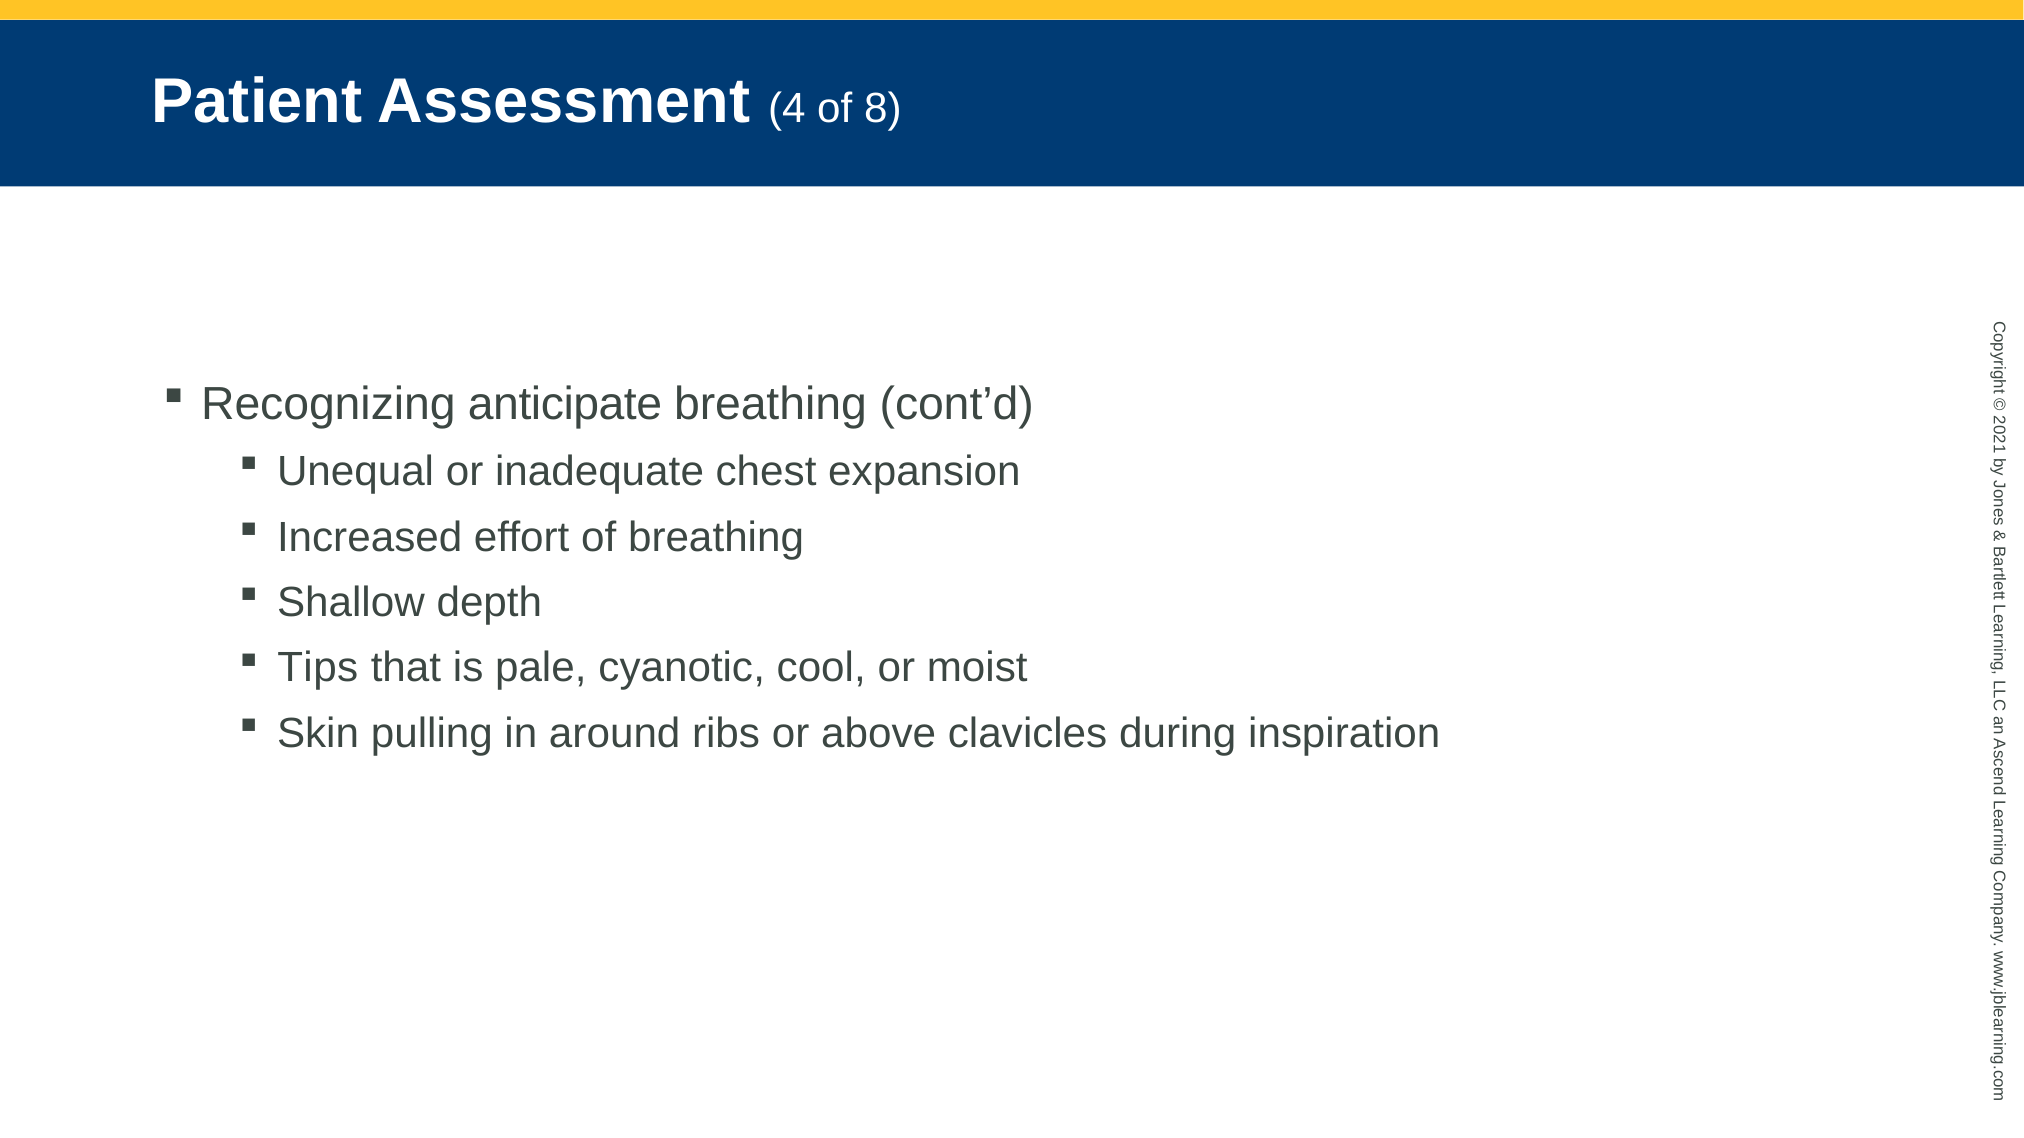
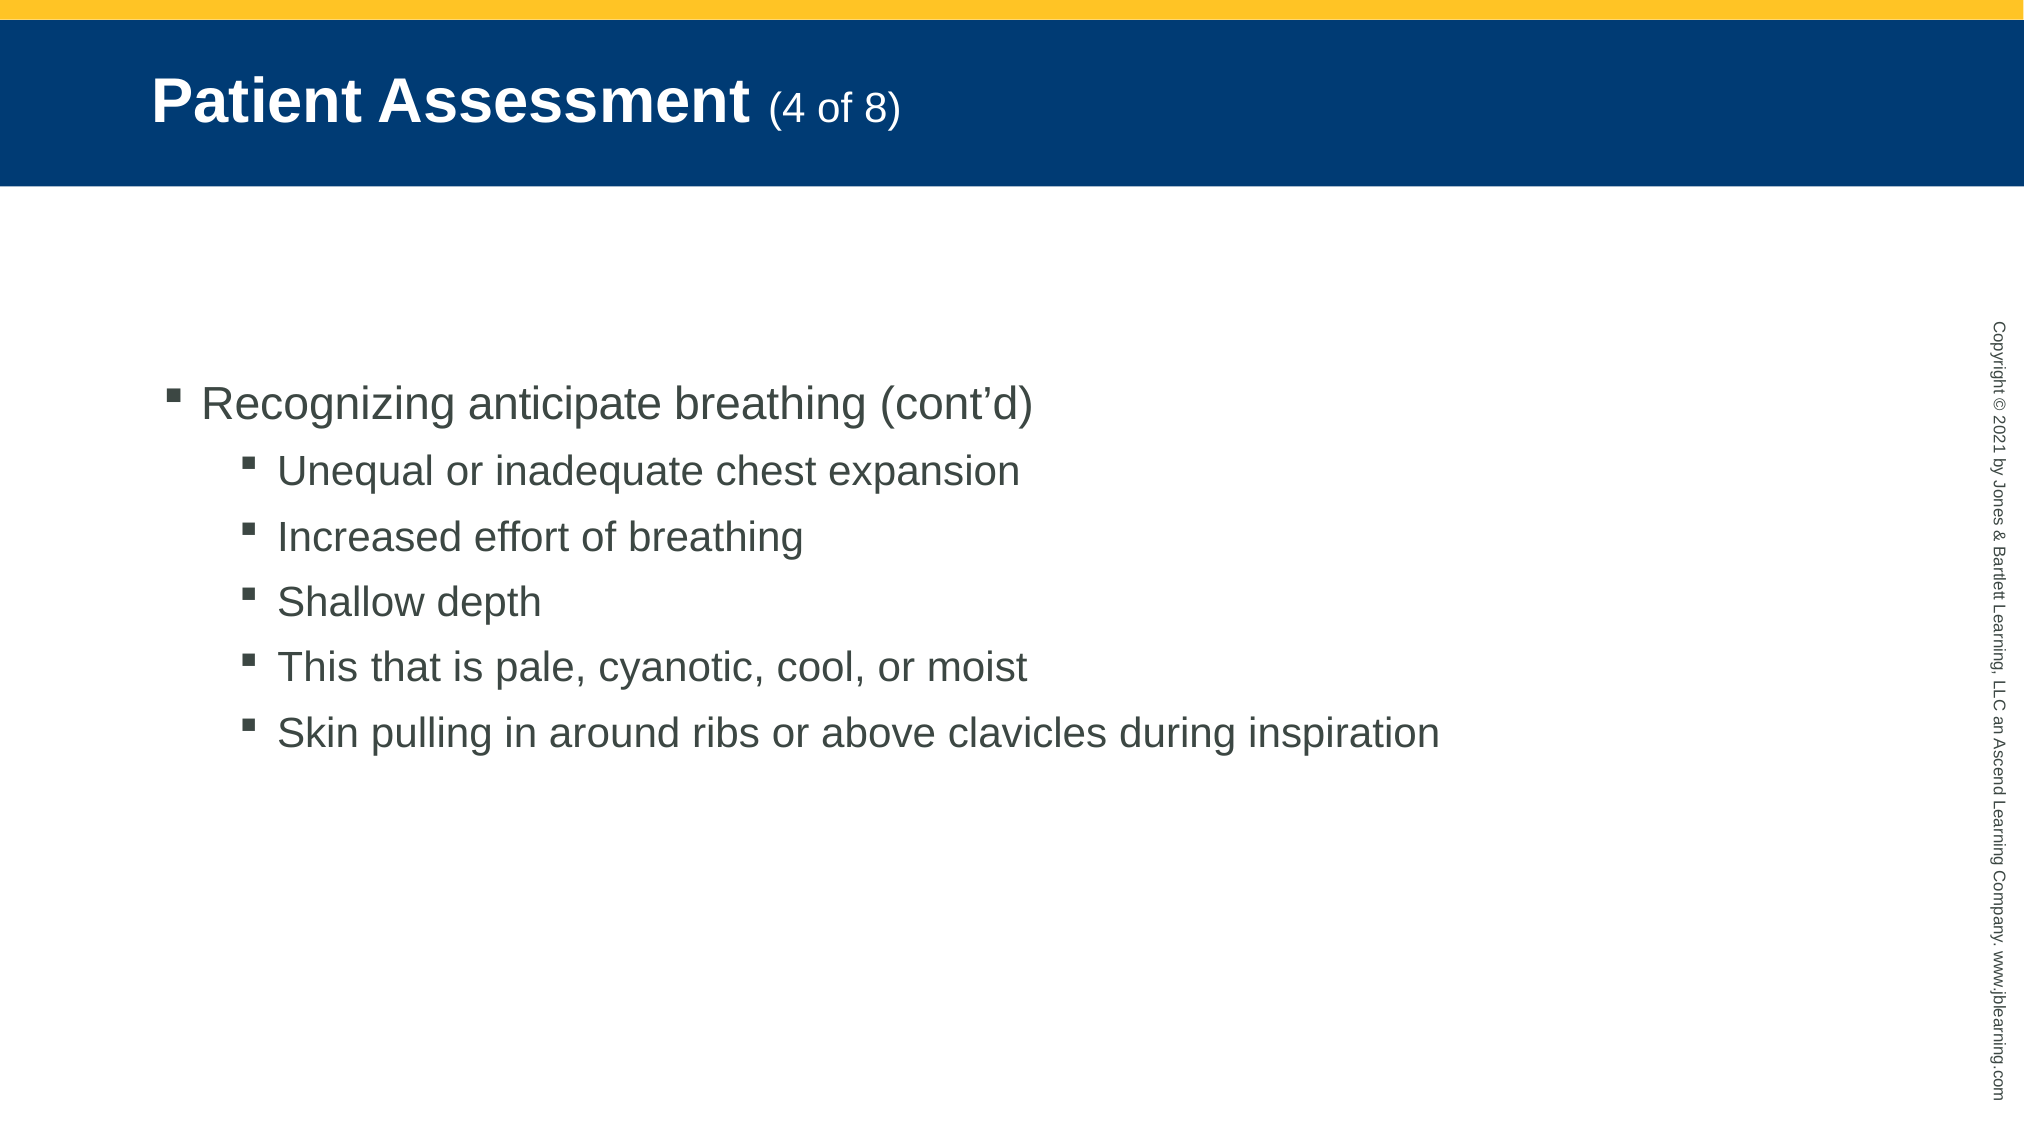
Tips: Tips -> This
